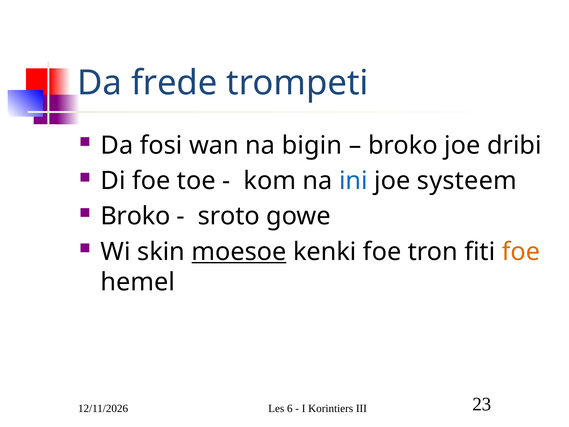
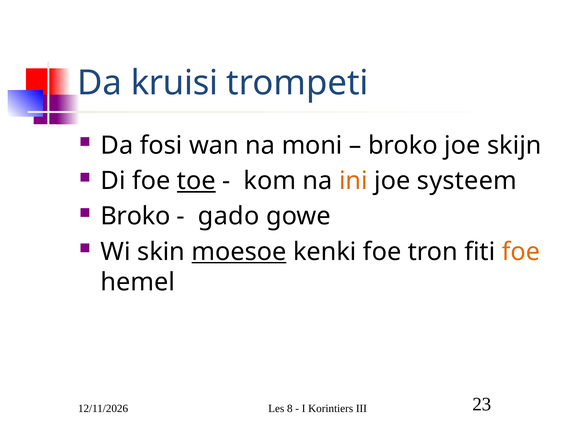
frede: frede -> kruisi
bigin: bigin -> moni
dribi: dribi -> skijn
toe underline: none -> present
ini colour: blue -> orange
sroto: sroto -> gado
6: 6 -> 8
